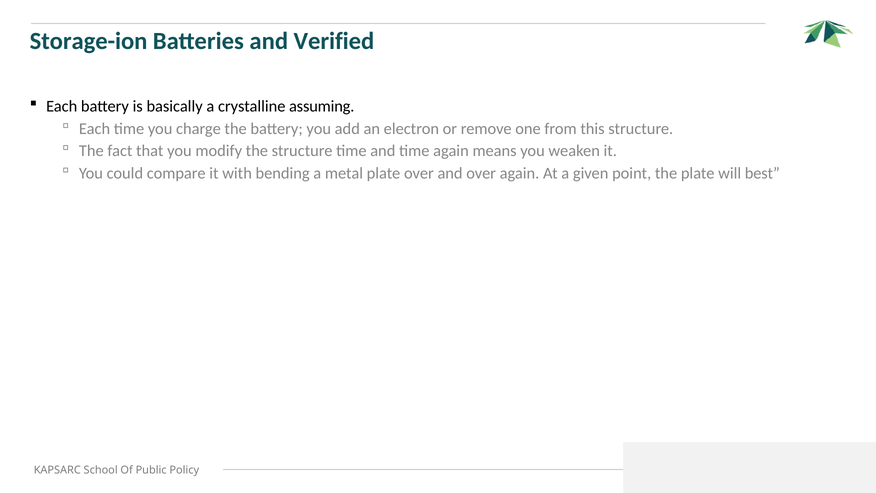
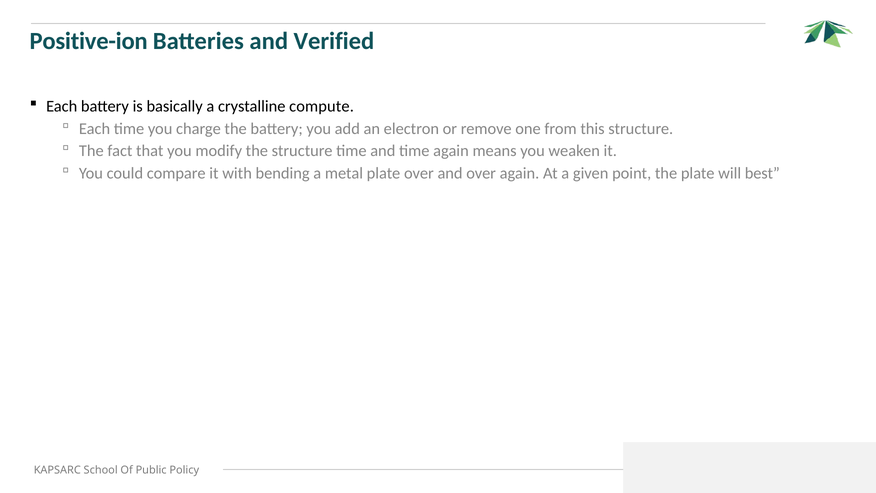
Storage-ion: Storage-ion -> Positive-ion
assuming: assuming -> compute
